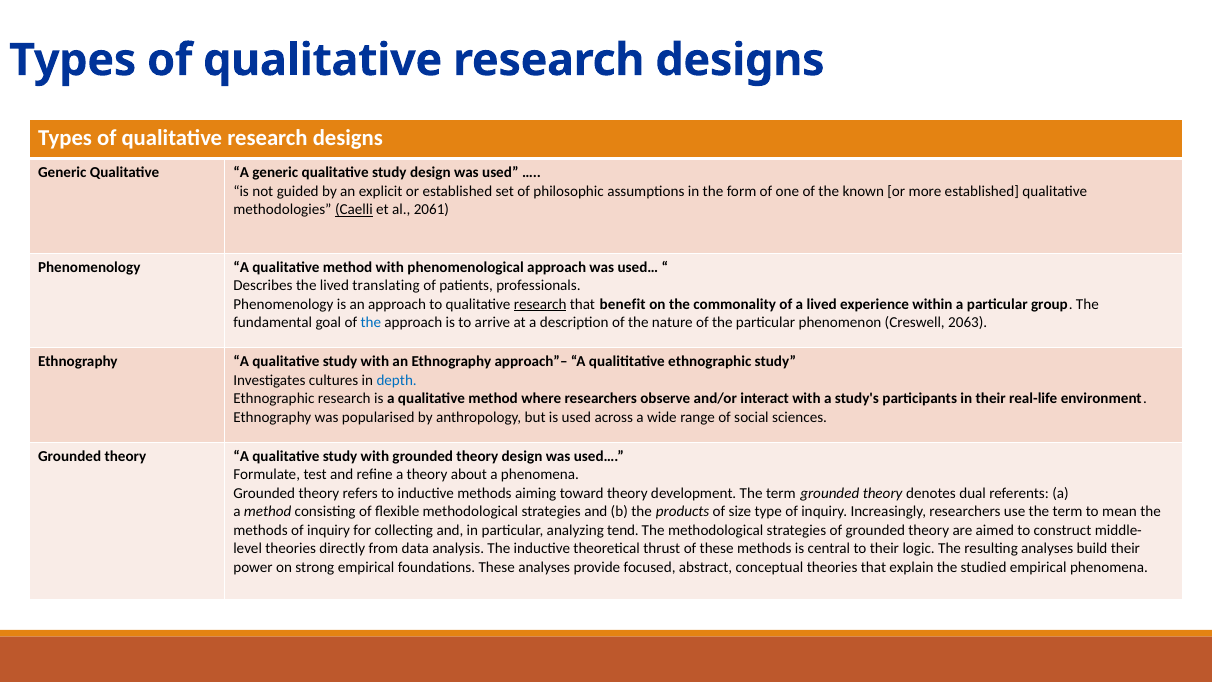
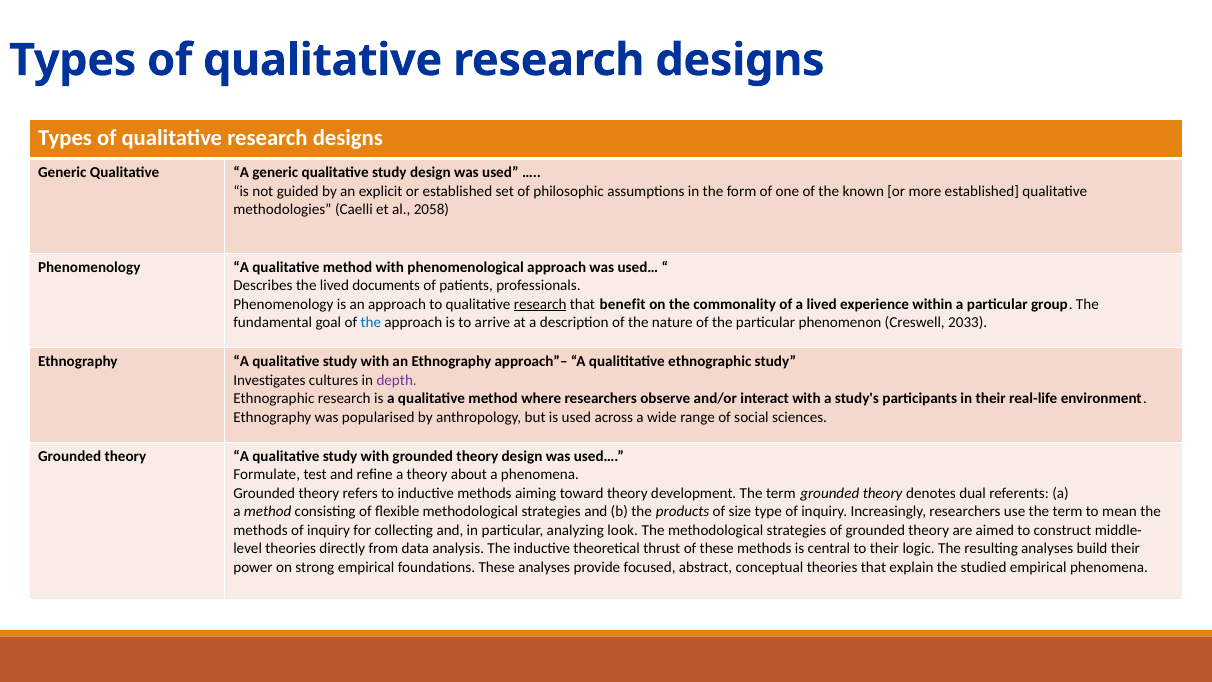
Caelli underline: present -> none
2061: 2061 -> 2058
translating: translating -> documents
2063: 2063 -> 2033
depth colour: blue -> purple
tend: tend -> look
